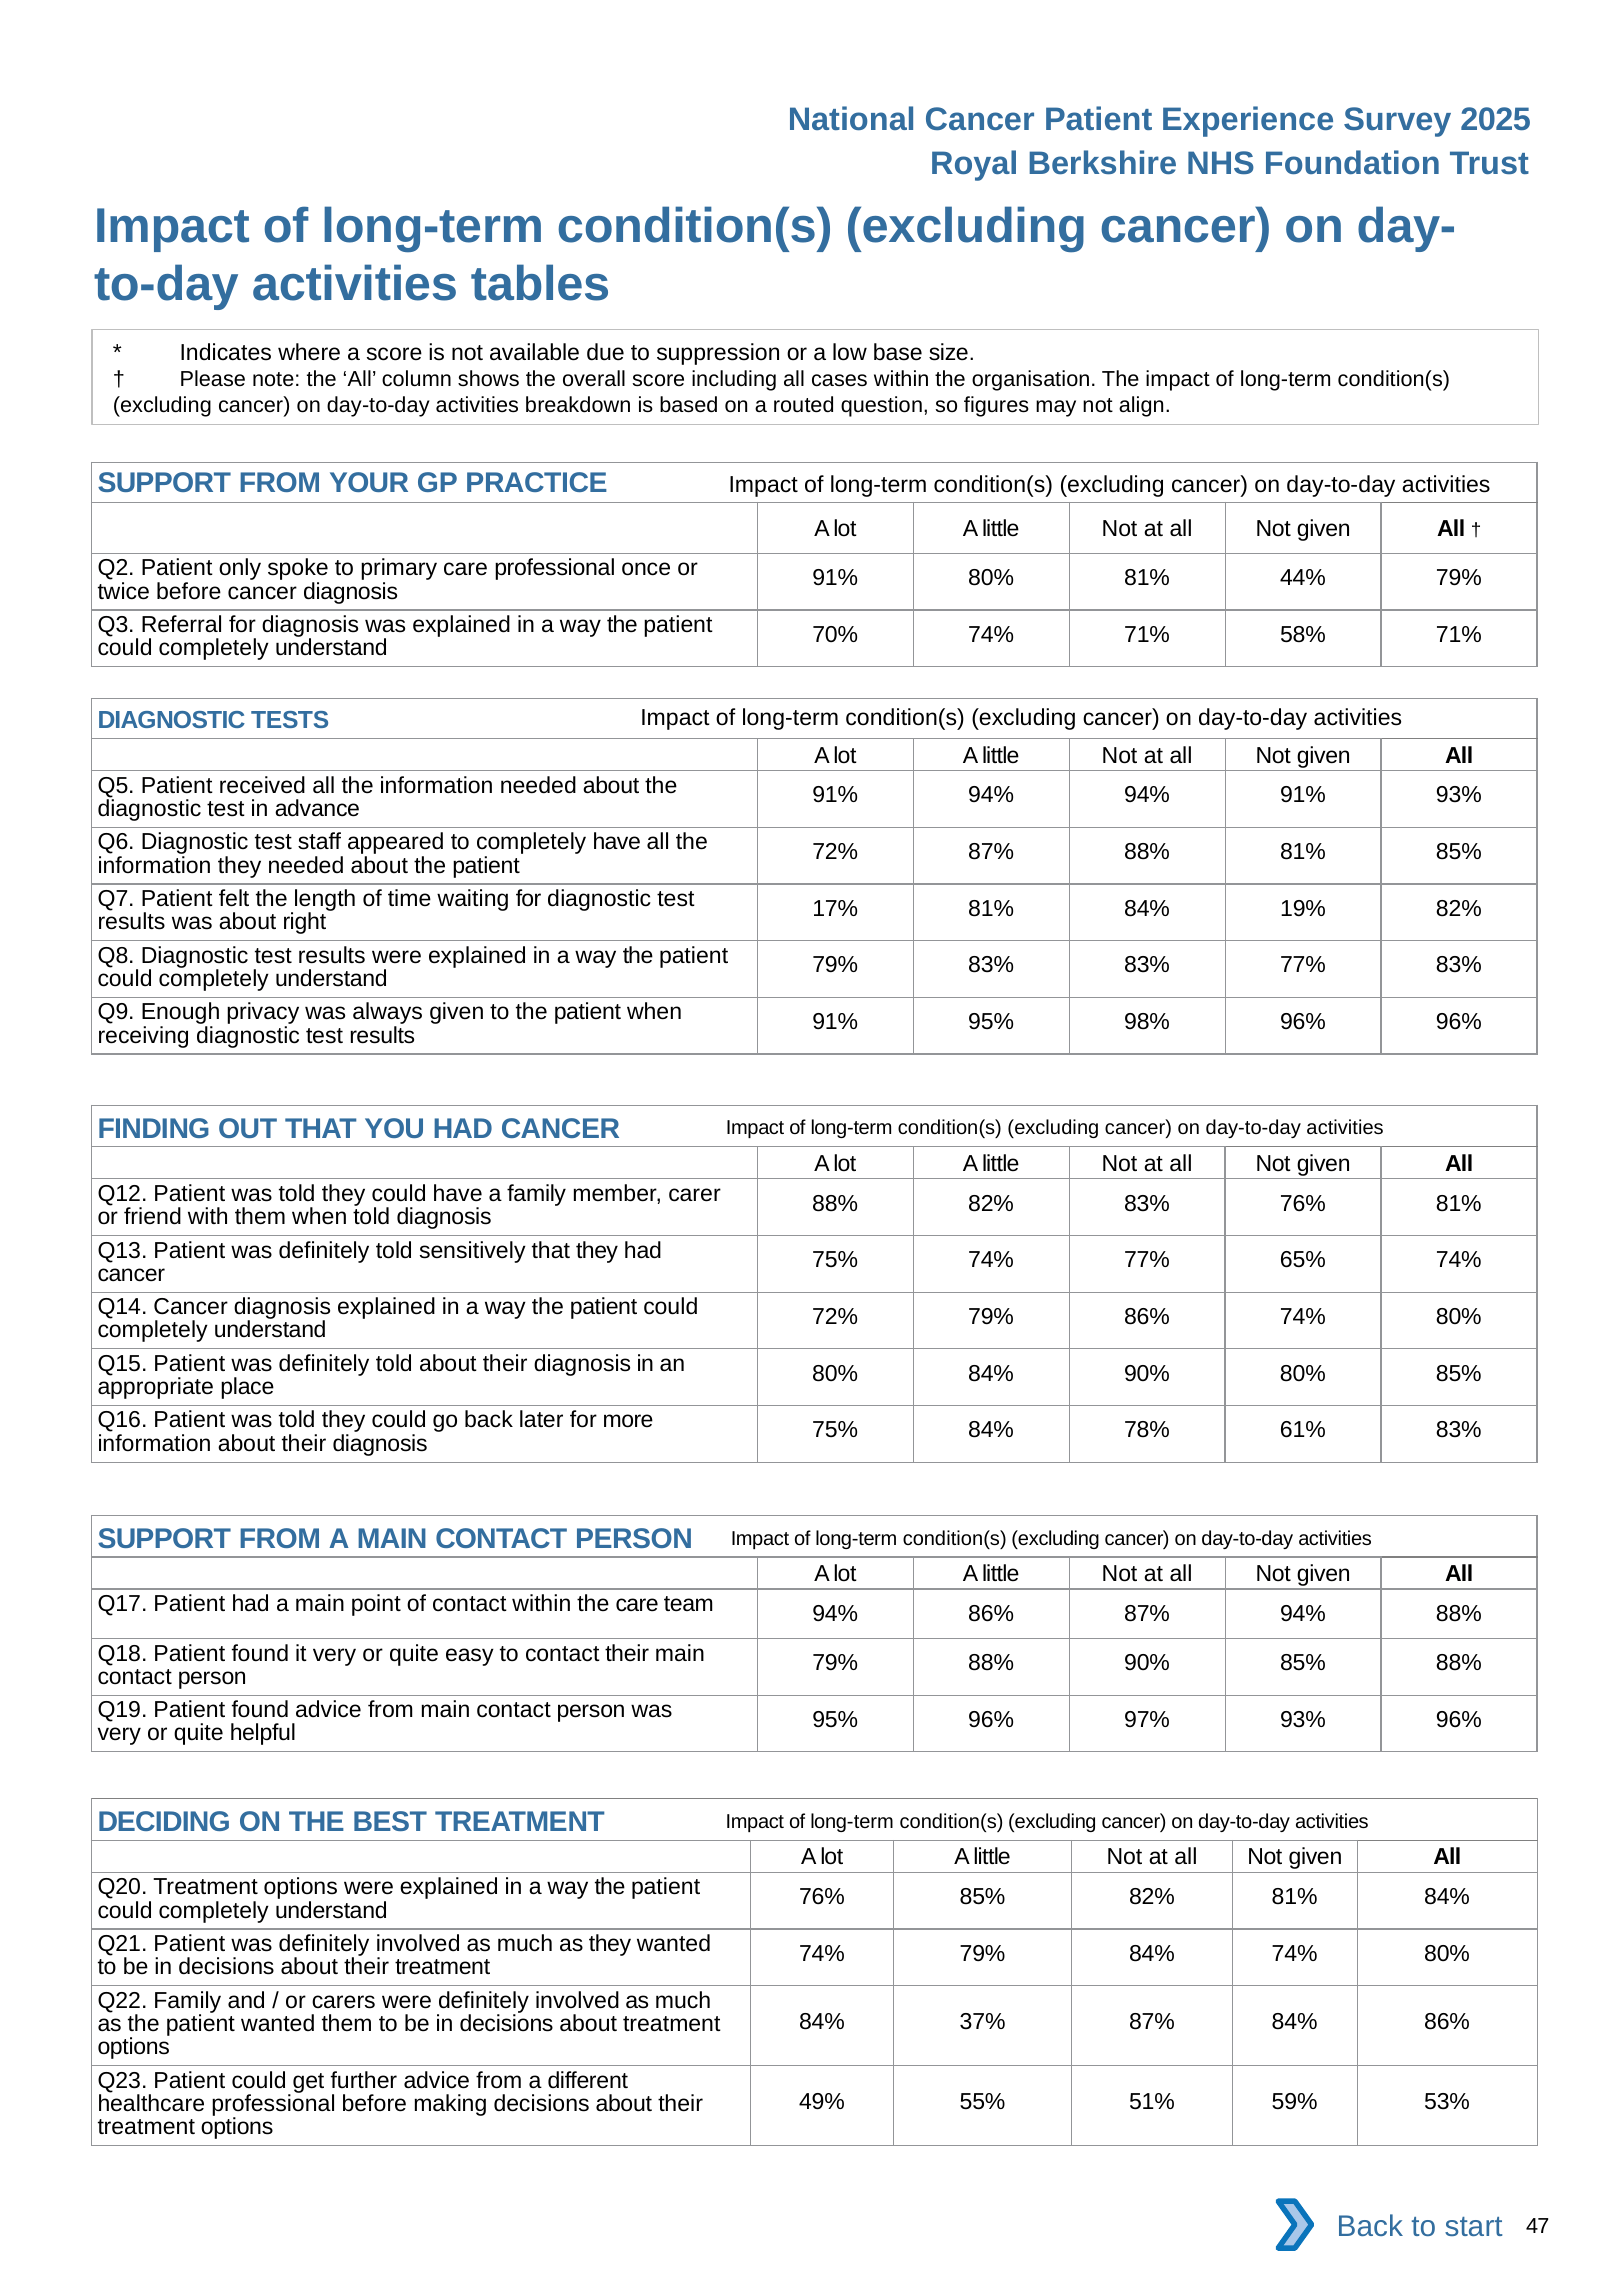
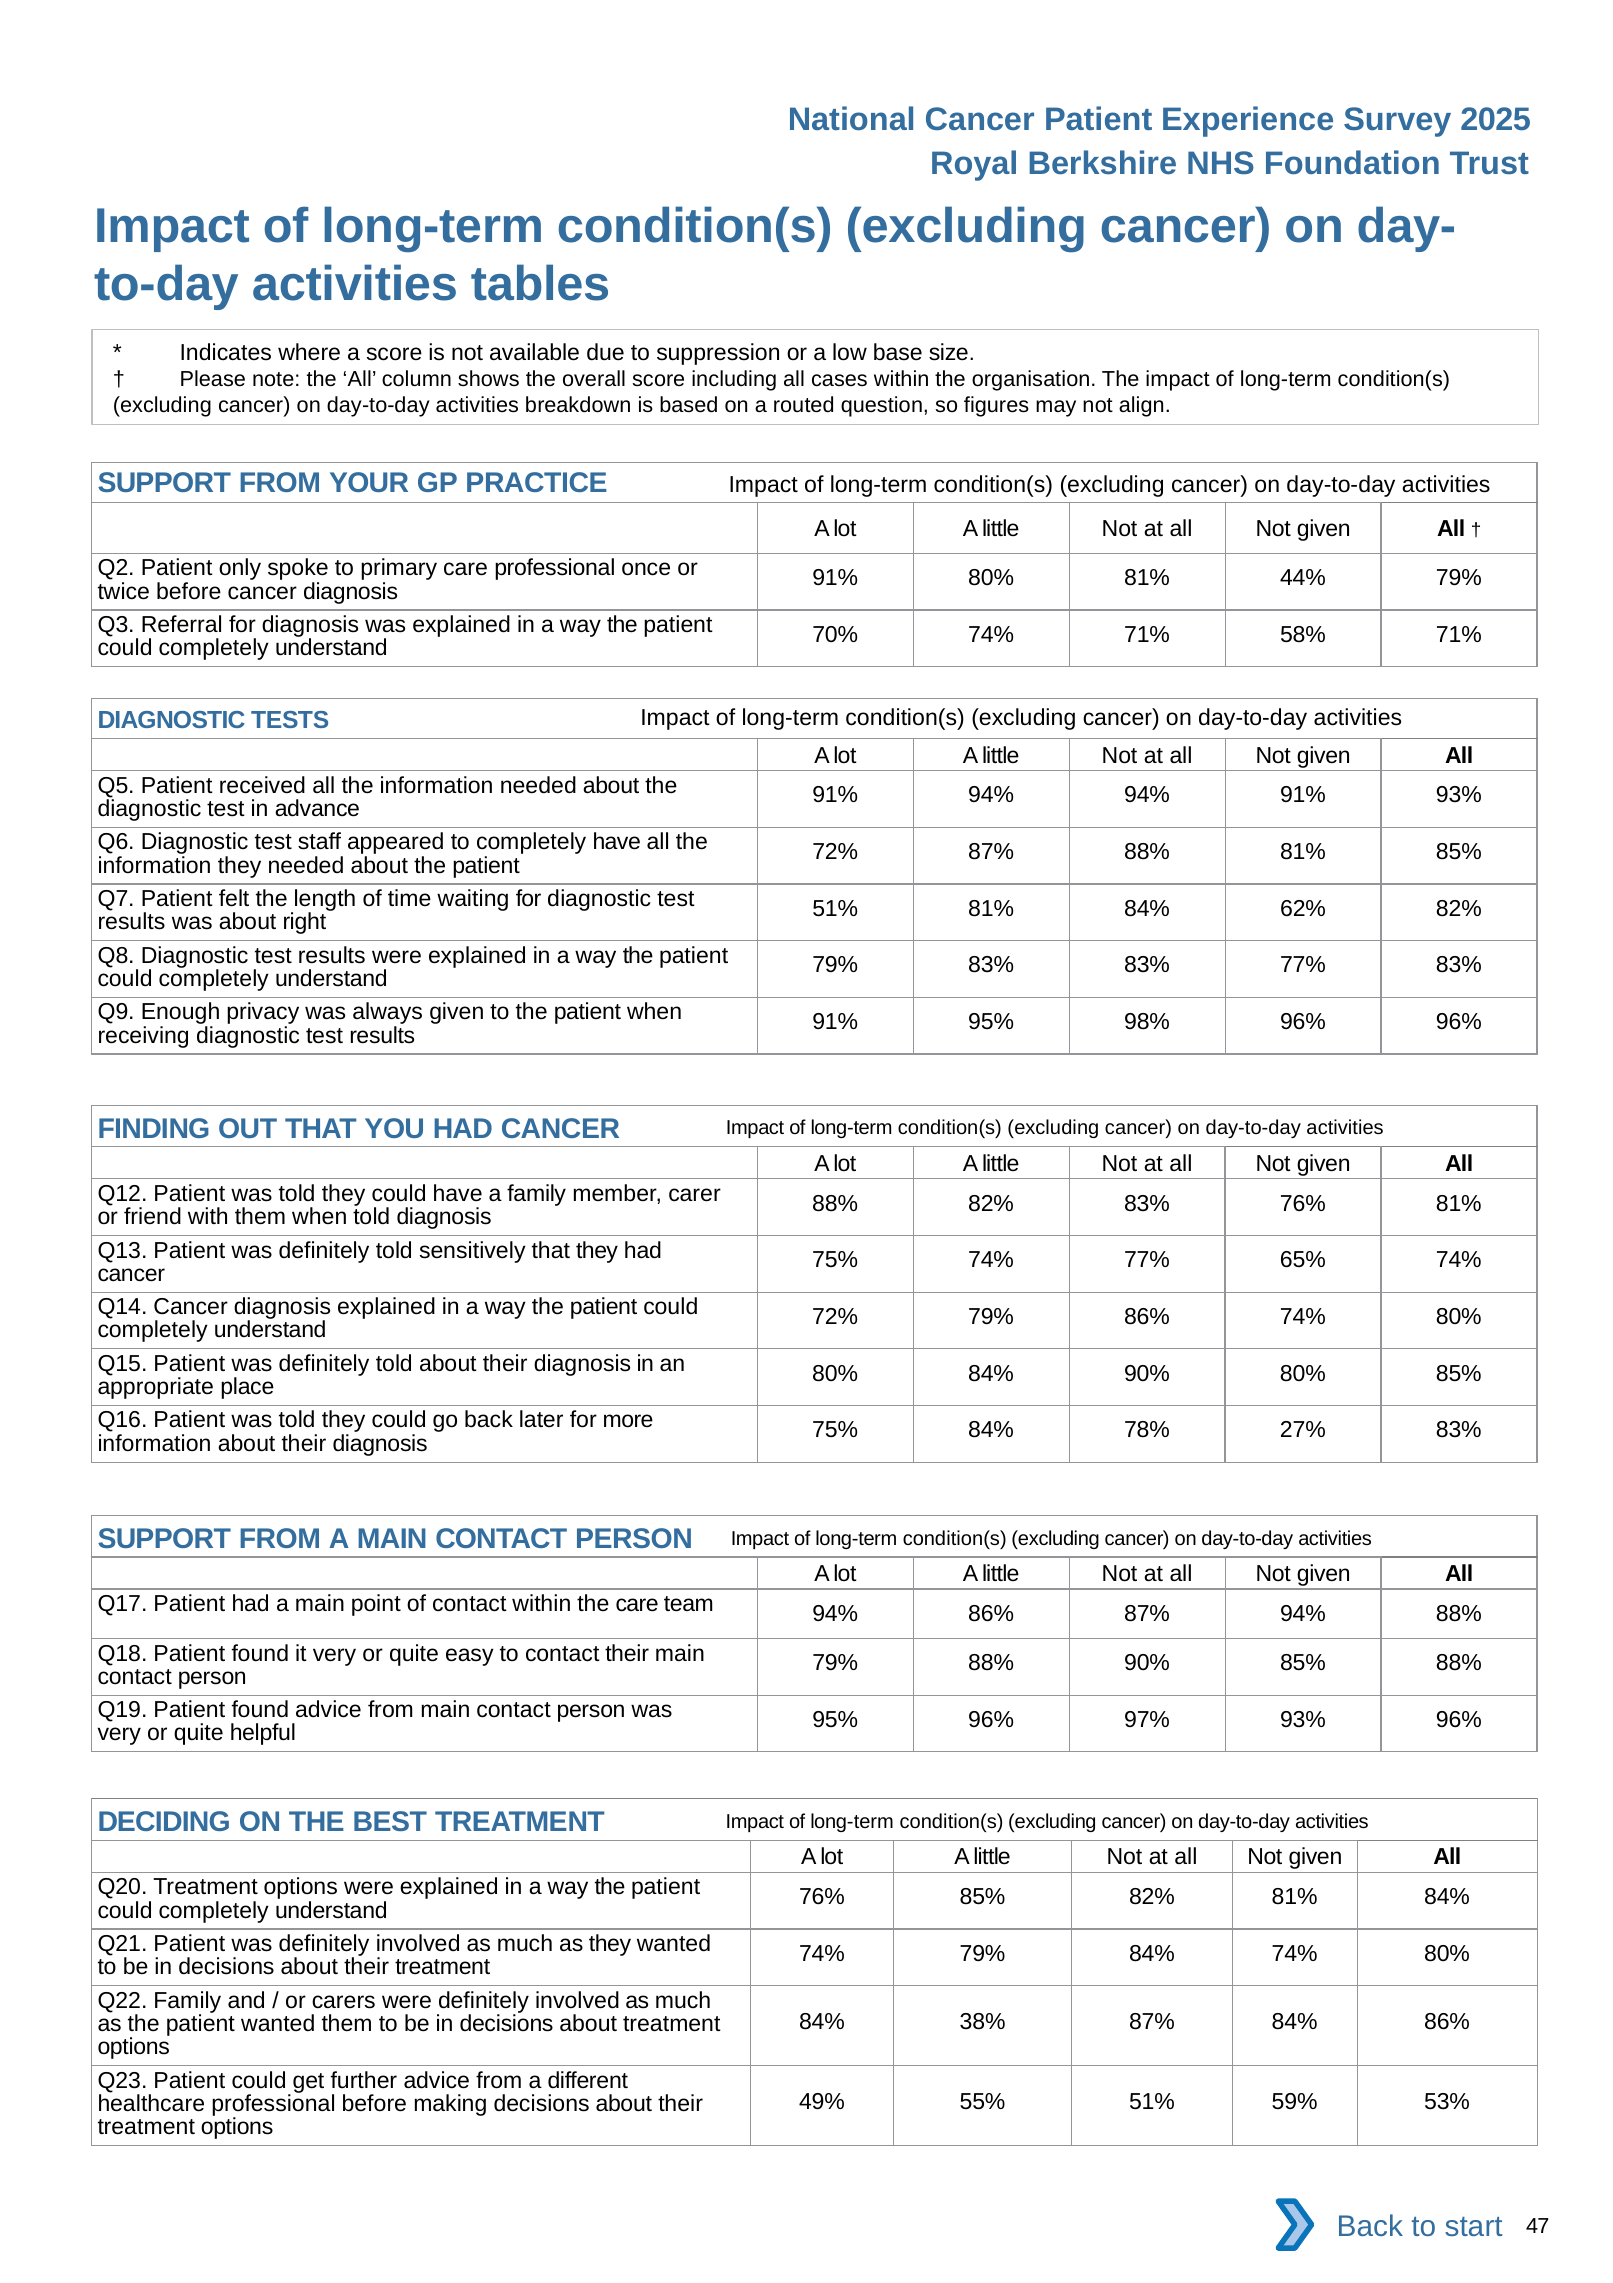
17% at (835, 908): 17% -> 51%
19%: 19% -> 62%
61%: 61% -> 27%
37%: 37% -> 38%
